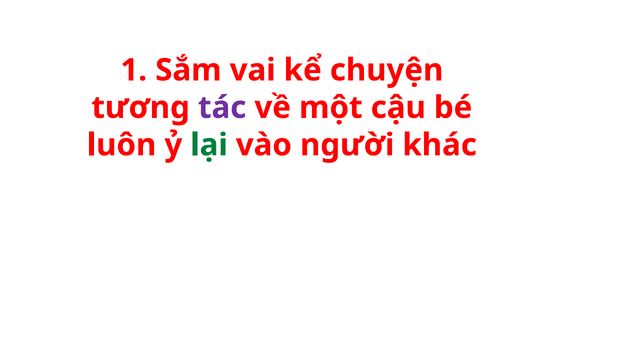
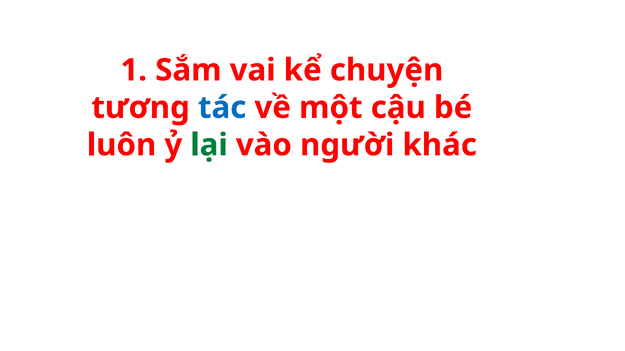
tác colour: purple -> blue
